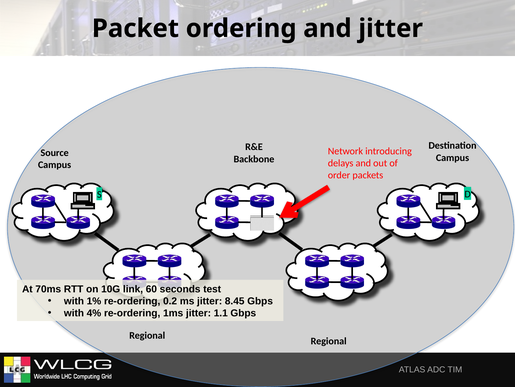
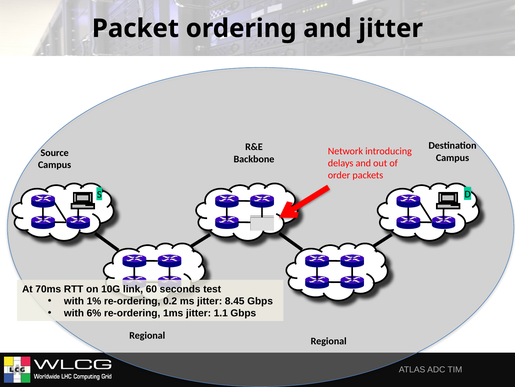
4%: 4% -> 6%
